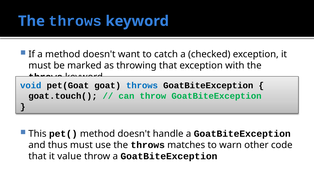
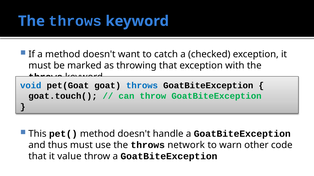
matches: matches -> network
